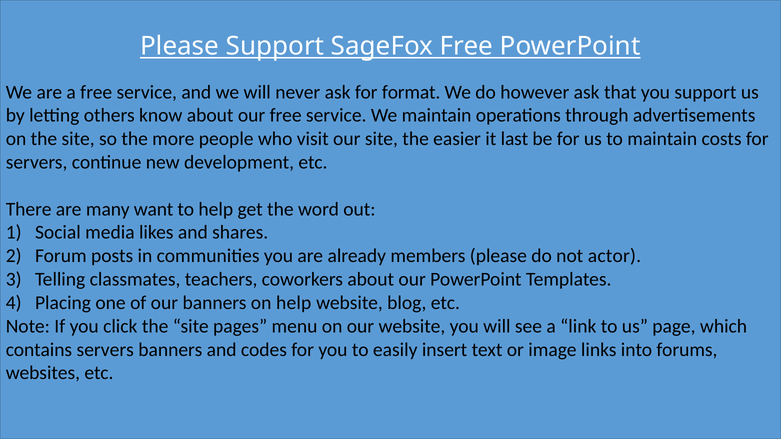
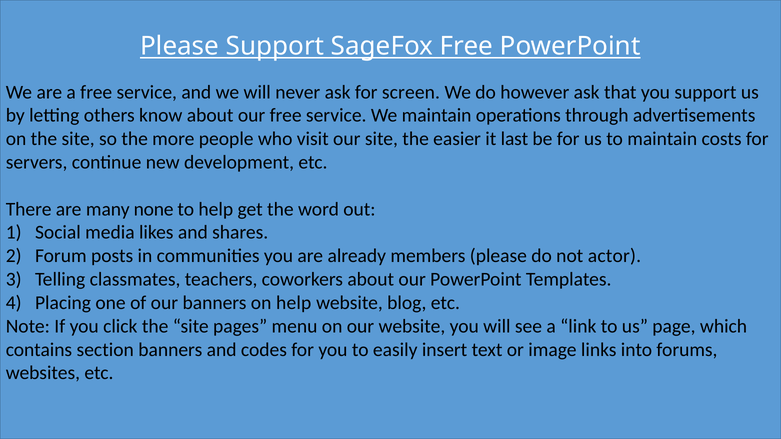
format: format -> screen
want: want -> none
contains servers: servers -> section
